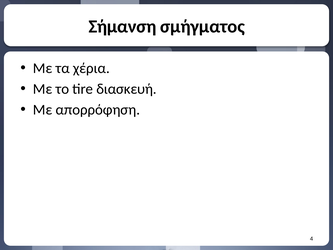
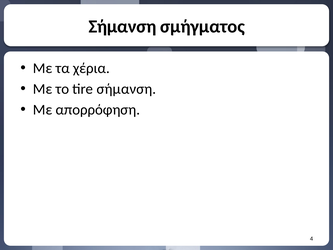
tire διασκευή: διασκευή -> σήμανση
